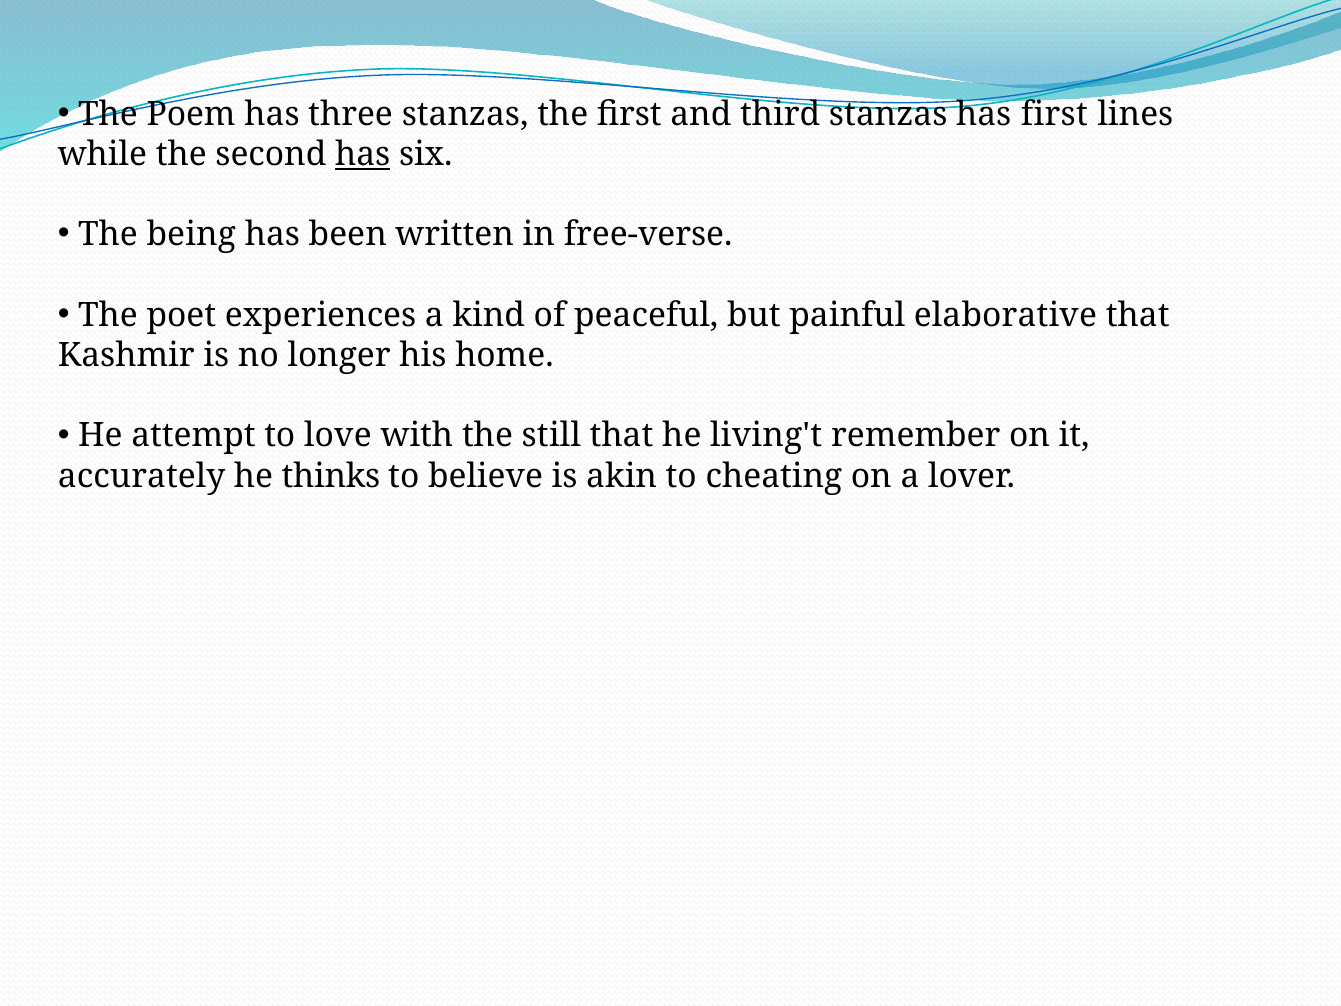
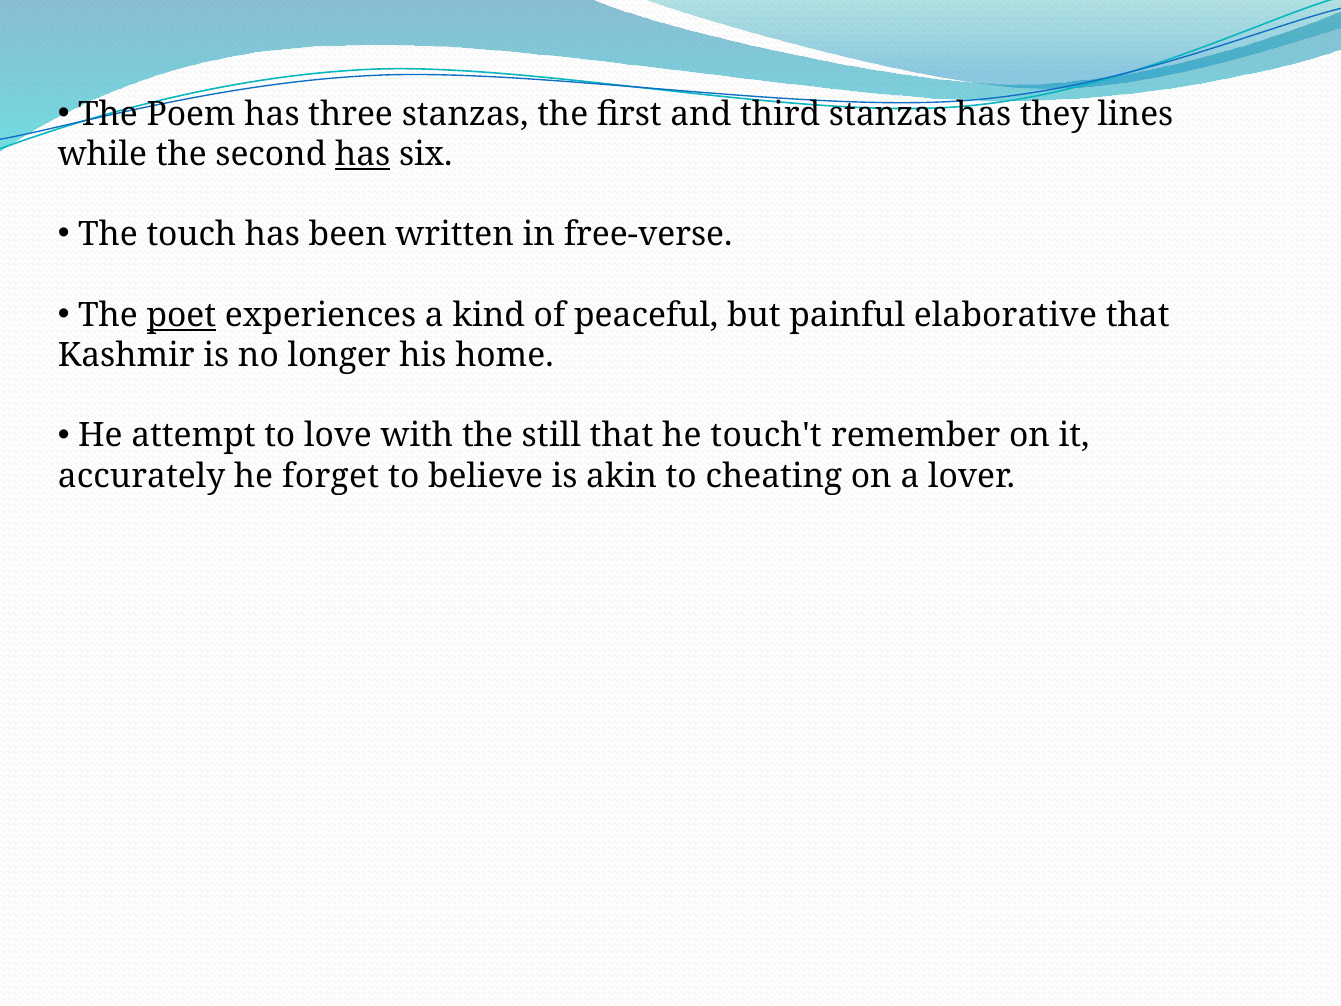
has first: first -> they
being: being -> touch
poet underline: none -> present
living't: living't -> touch't
thinks: thinks -> forget
